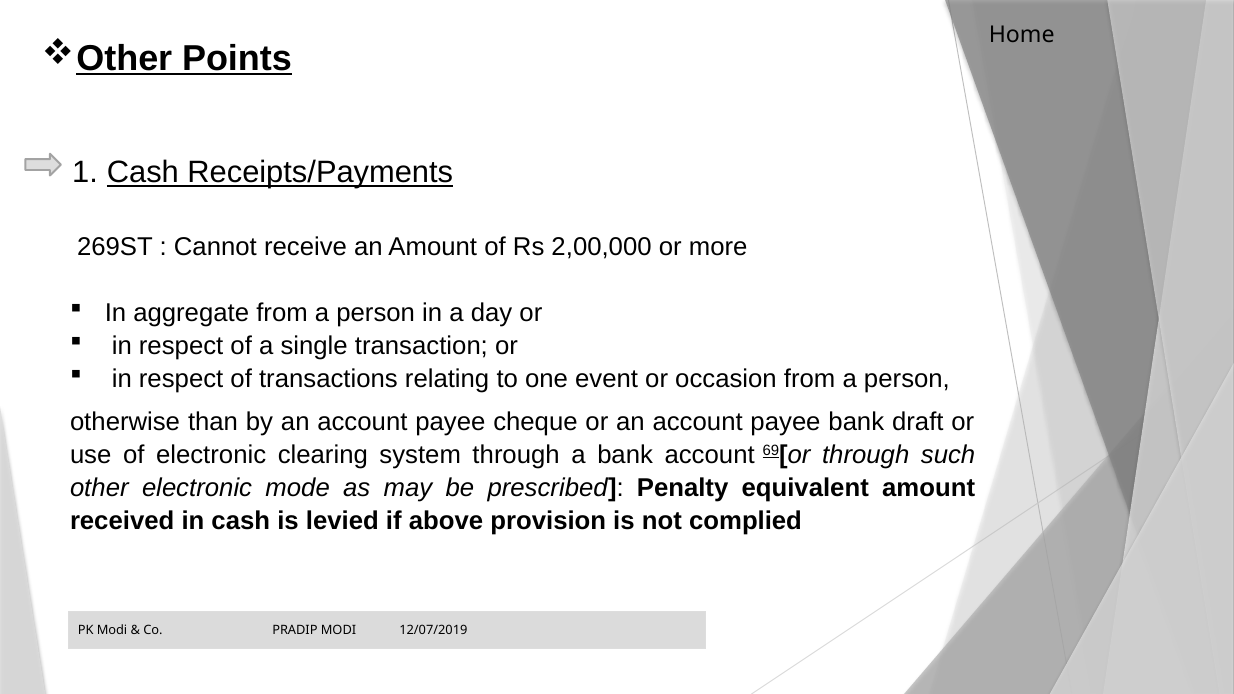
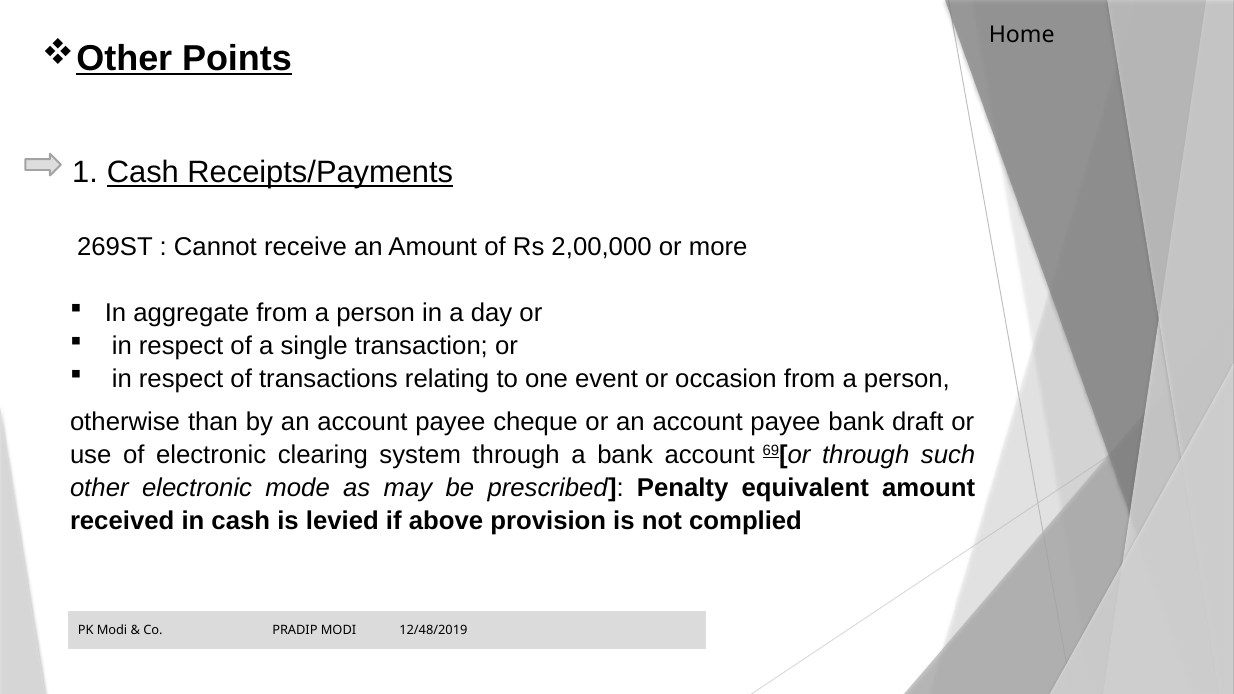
12/07/2019: 12/07/2019 -> 12/48/2019
